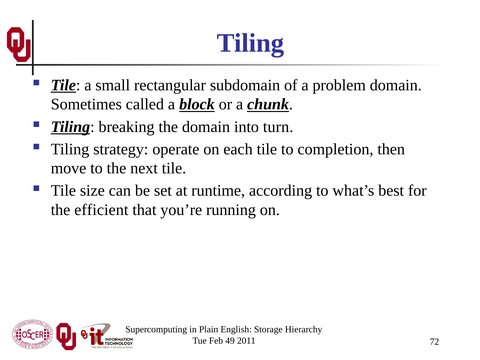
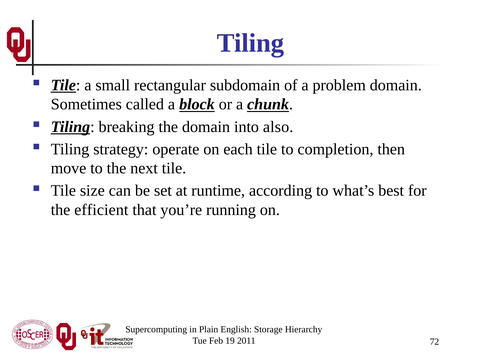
turn: turn -> also
49: 49 -> 19
